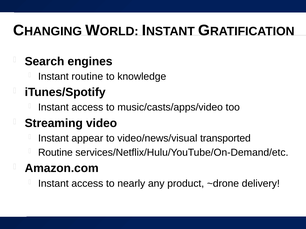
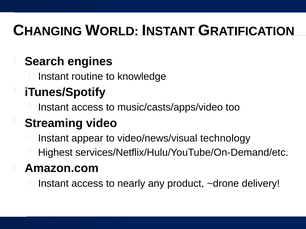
transported: transported -> technology
Routine at (55, 153): Routine -> Highest
